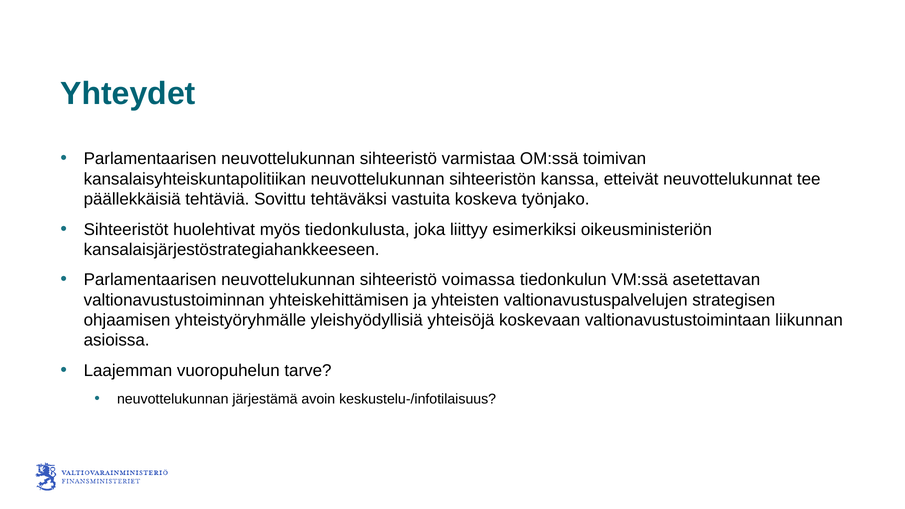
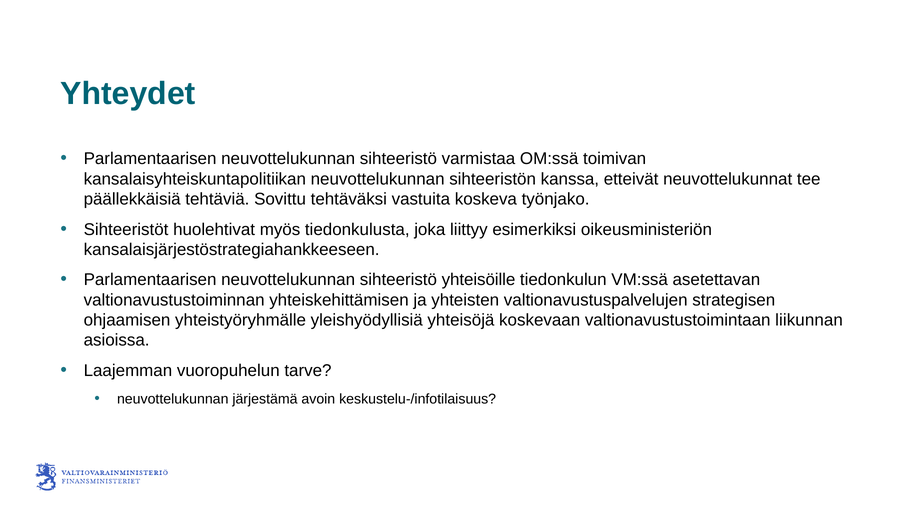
voimassa: voimassa -> yhteisöille
